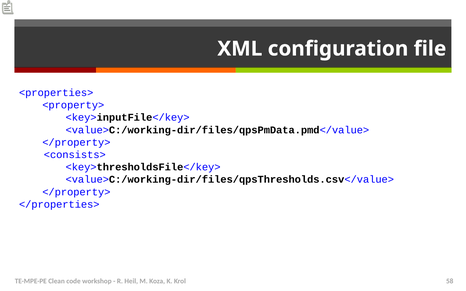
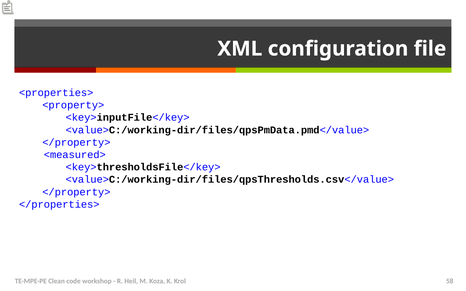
<consists>: <consists> -> <measured>
